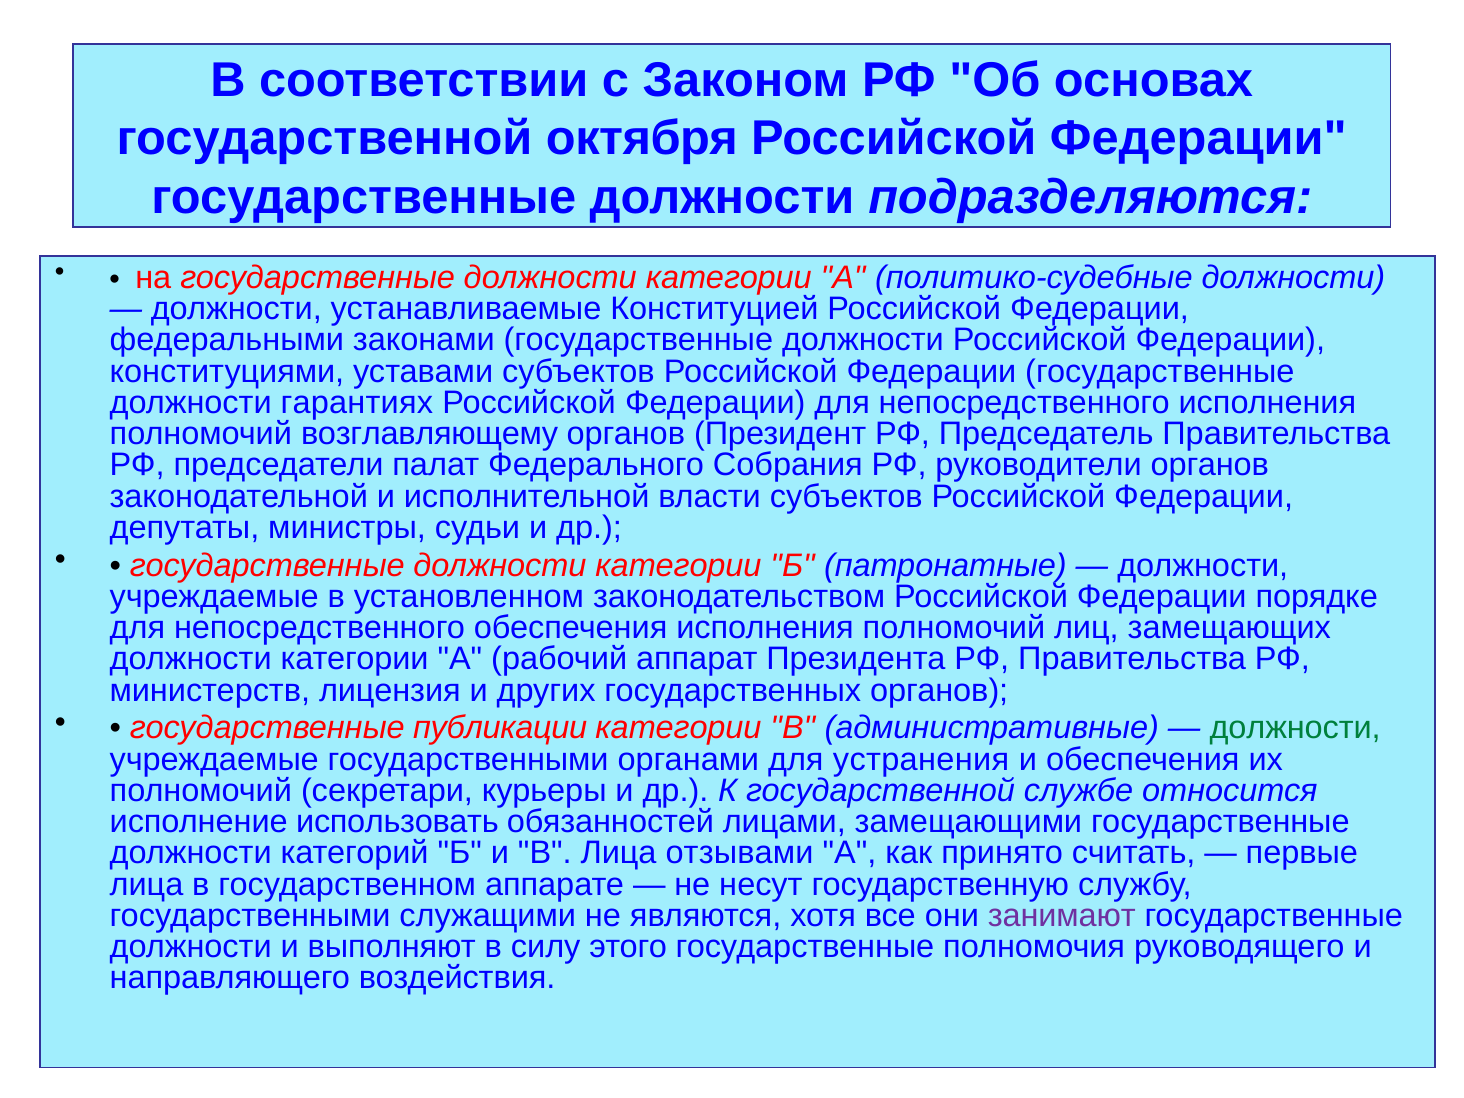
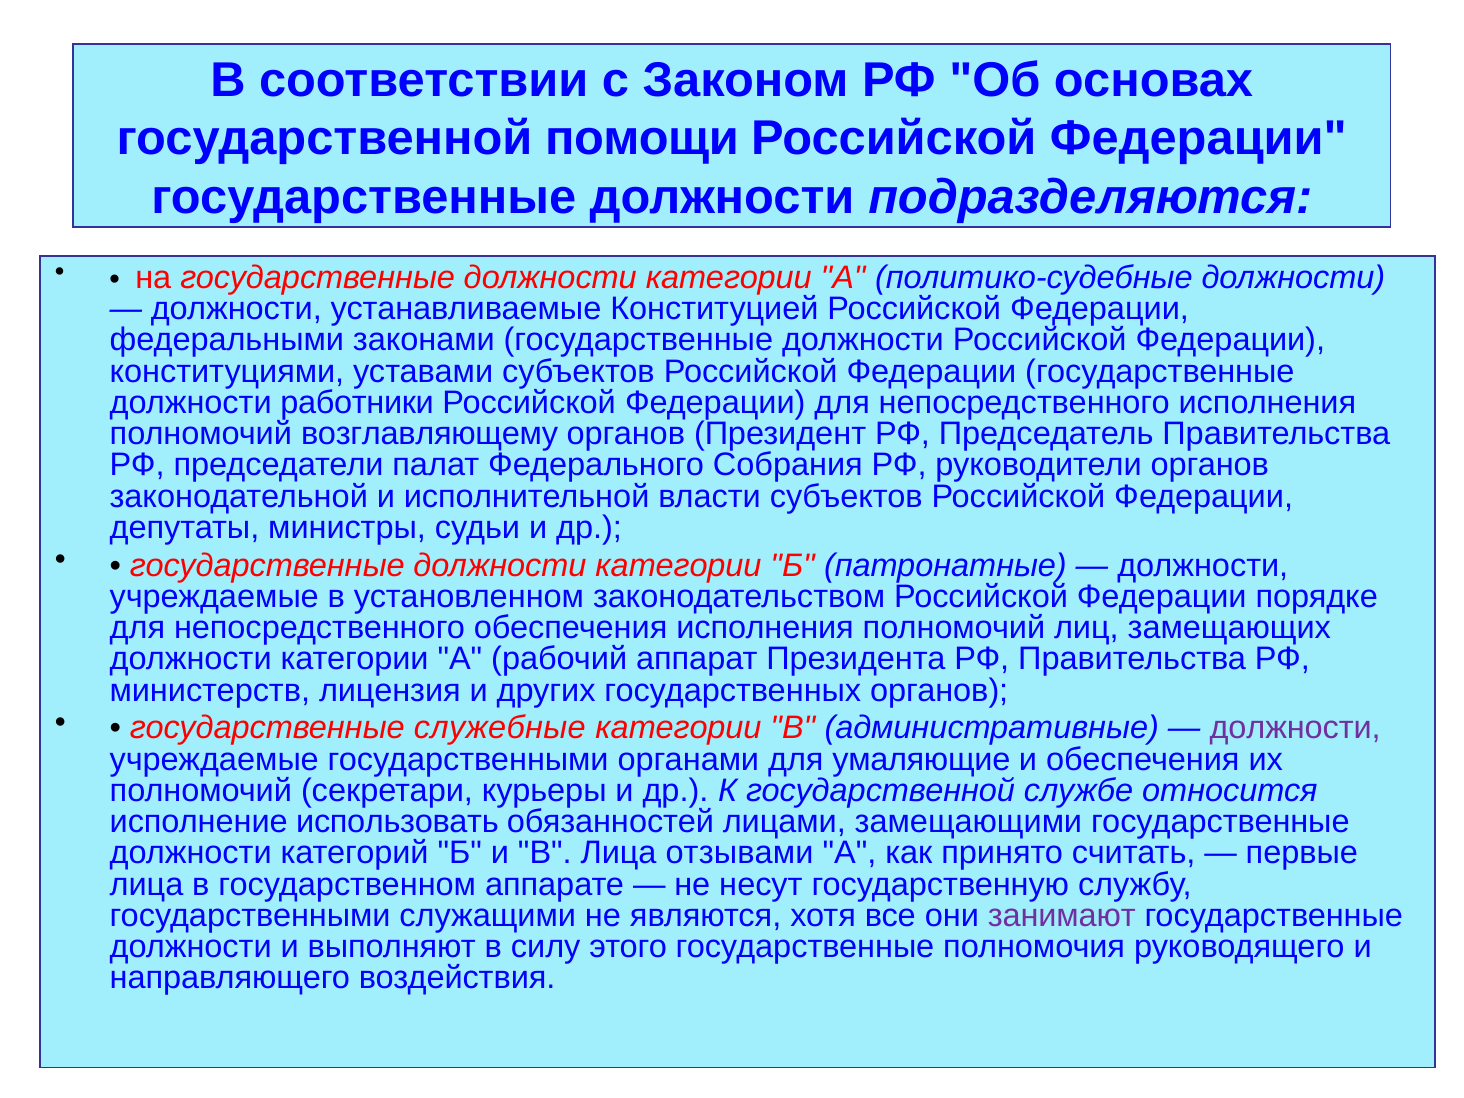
октября: октября -> помощи
гарантиях: гарантиях -> работники
публикации: публикации -> служебные
должности at (1295, 728) colour: green -> purple
устранения: устранения -> умаляющие
